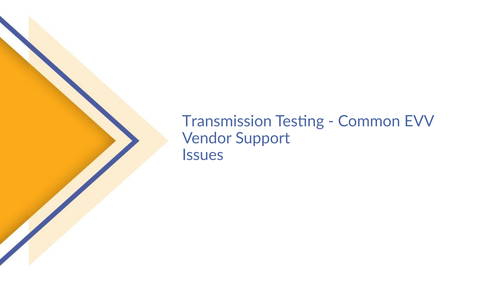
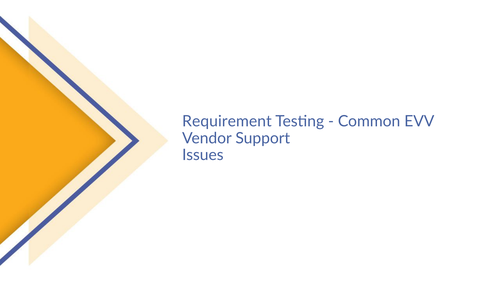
Transmission: Transmission -> Requirement
